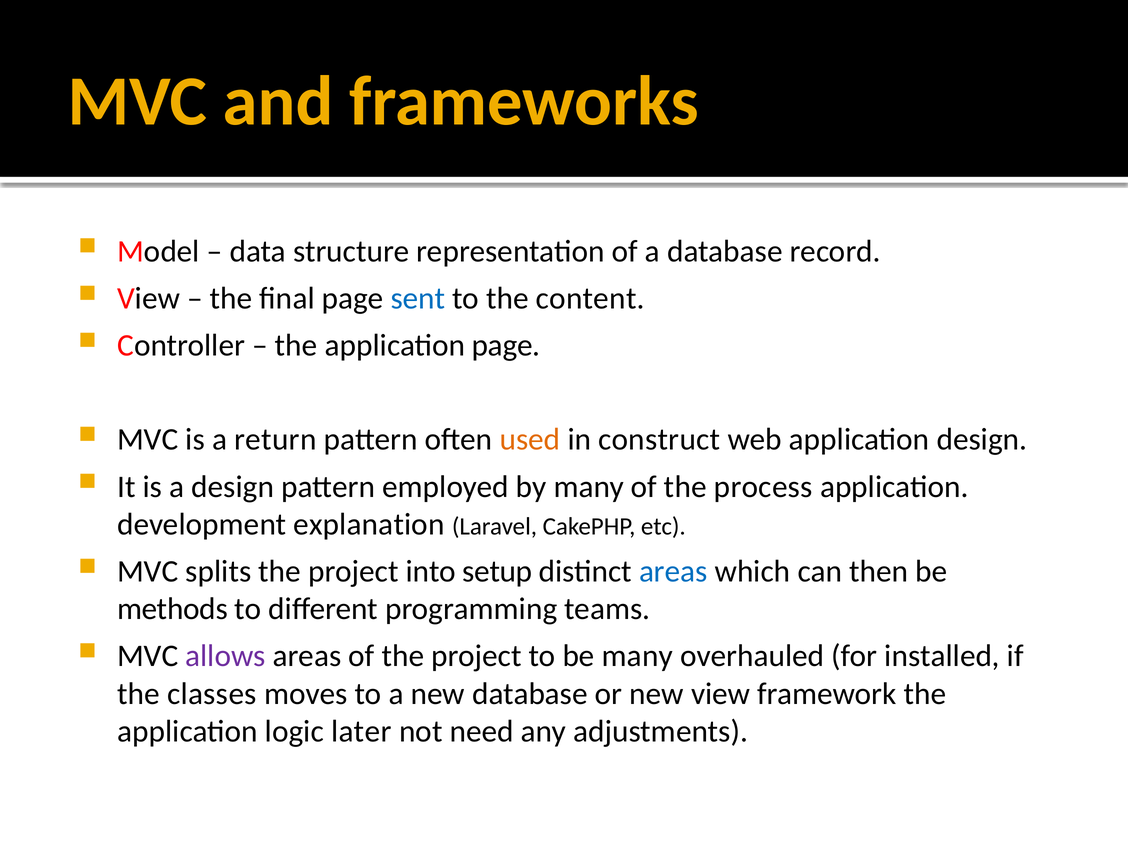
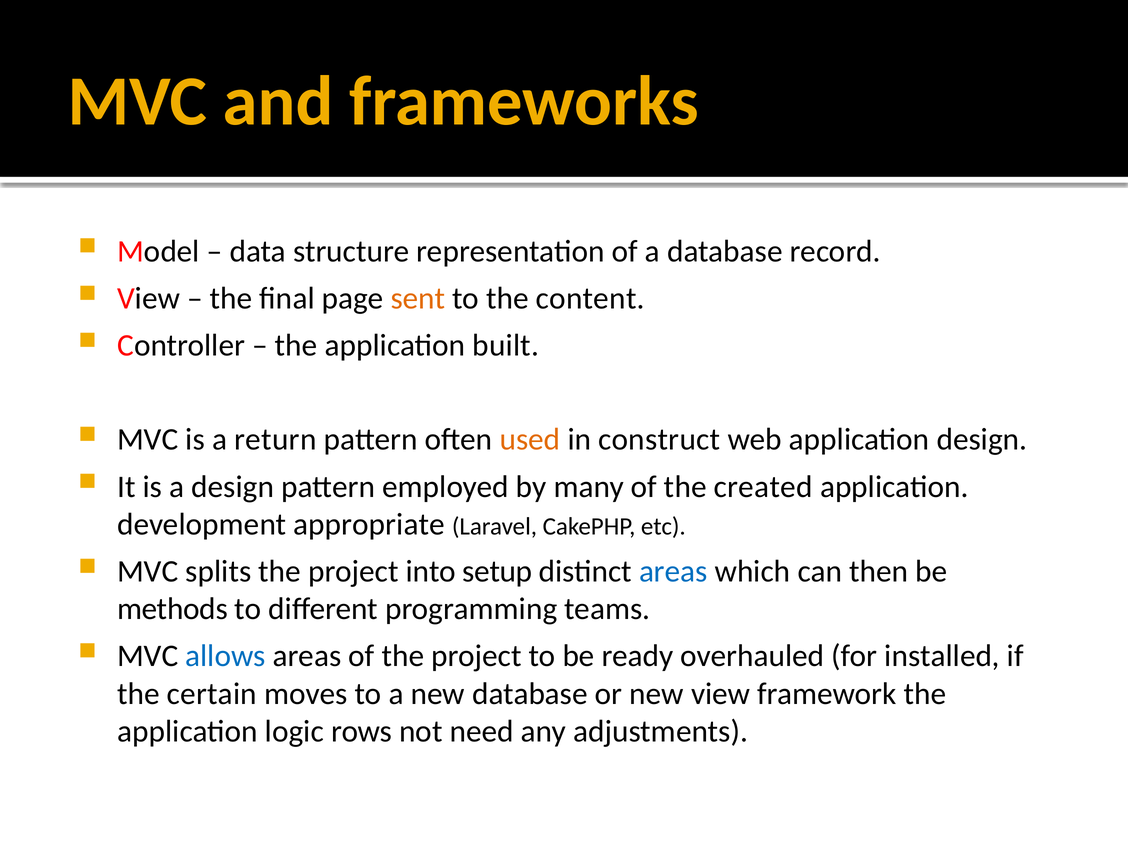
sent colour: blue -> orange
application page: page -> built
process: process -> created
explanation: explanation -> appropriate
allows colour: purple -> blue
be many: many -> ready
classes: classes -> certain
later: later -> rows
